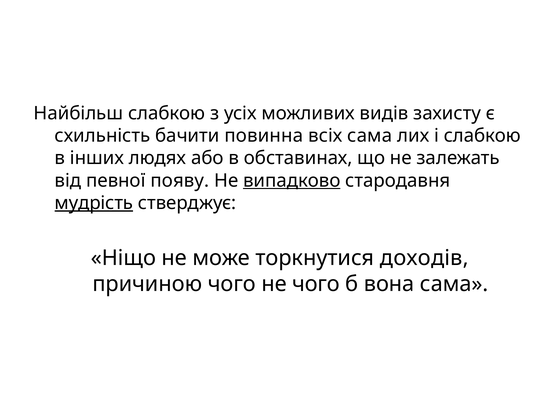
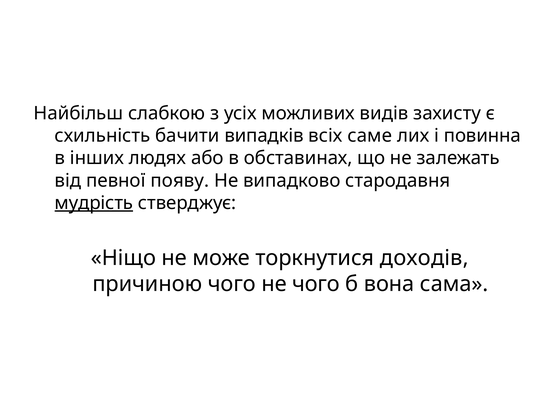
повинна: повинна -> випадків
всіх сама: сама -> саме
і слабкою: слабкою -> повинна
випадково underline: present -> none
